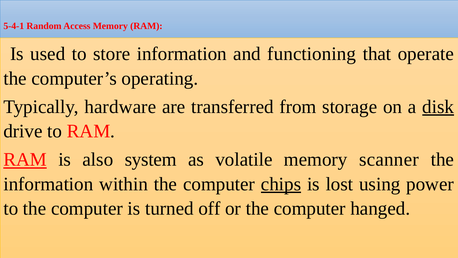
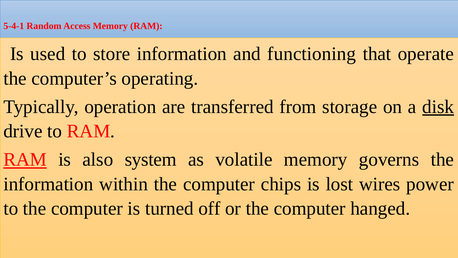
hardware: hardware -> operation
scanner: scanner -> governs
chips underline: present -> none
using: using -> wires
